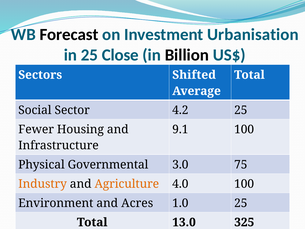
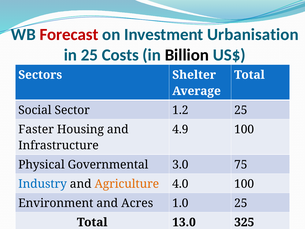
Forecast colour: black -> red
Close: Close -> Costs
Shifted: Shifted -> Shelter
4.2: 4.2 -> 1.2
Fewer: Fewer -> Faster
9.1: 9.1 -> 4.9
Industry colour: orange -> blue
